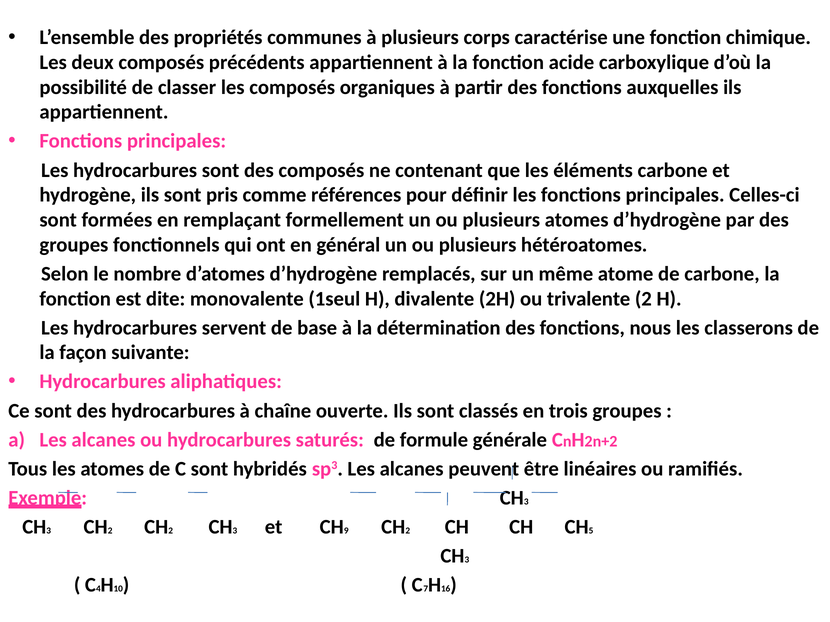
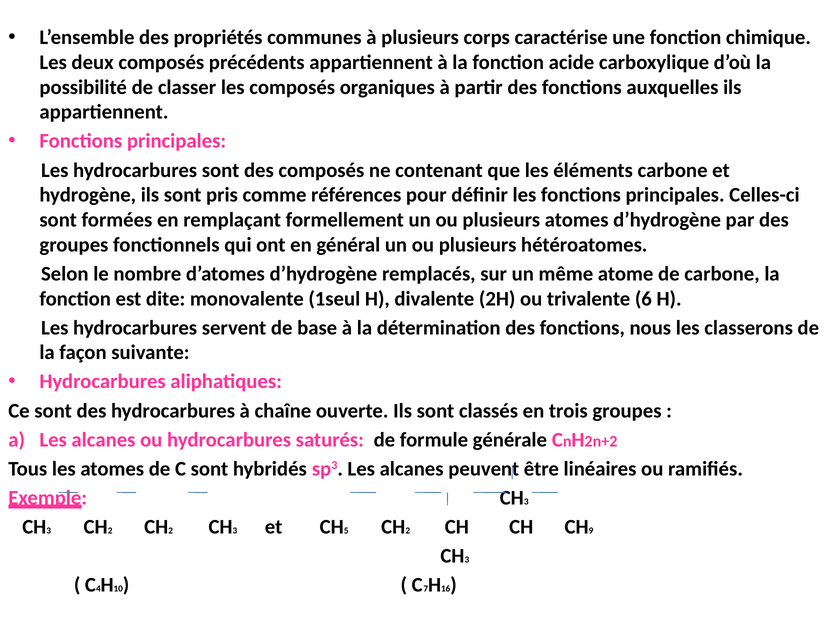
trivalente 2: 2 -> 6
9: 9 -> 5
5: 5 -> 9
